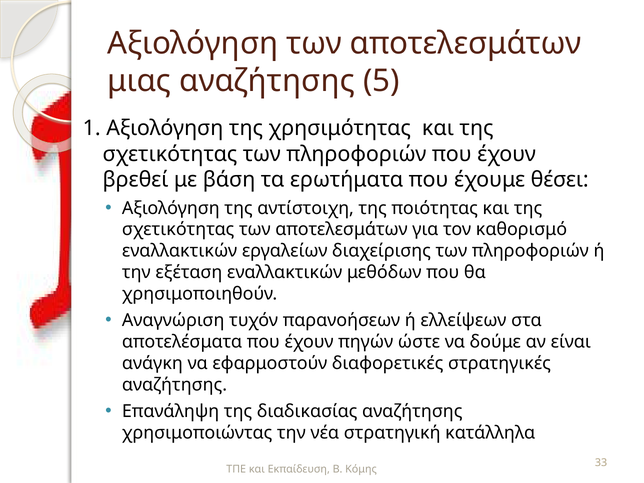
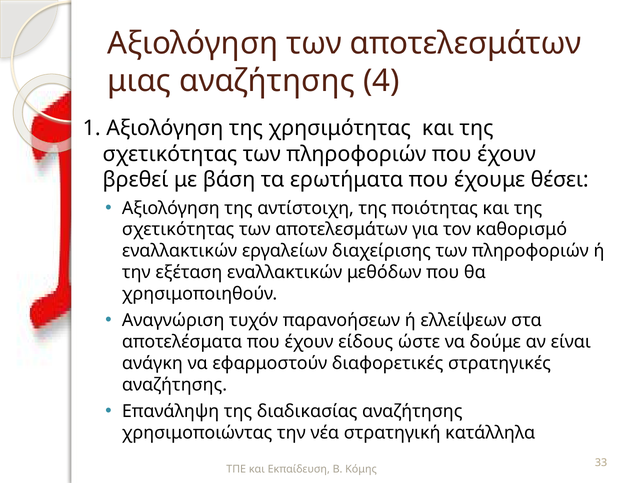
5: 5 -> 4
πηγών: πηγών -> είδους
